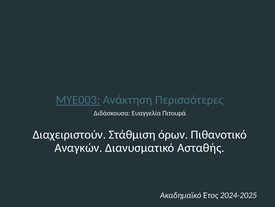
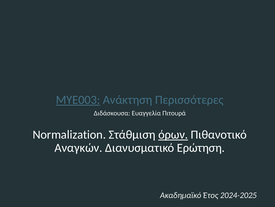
Διαχειριστούν: Διαχειριστούν -> Normalization
όρων underline: none -> present
Ασταθής: Ασταθής -> Ερώτηση
